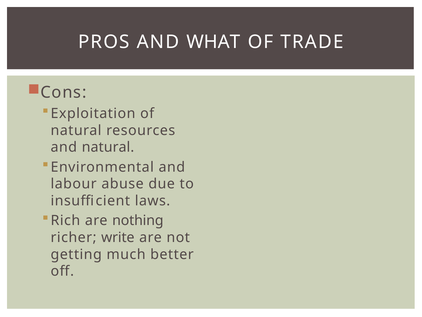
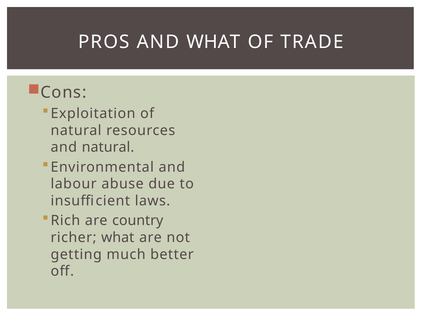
nothing: nothing -> country
richer write: write -> what
